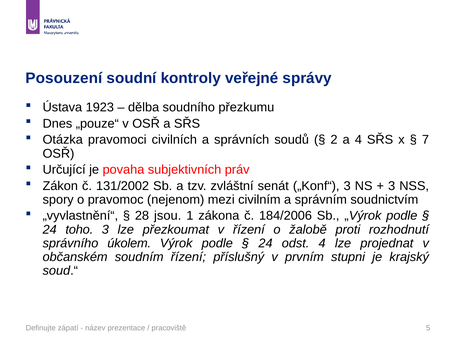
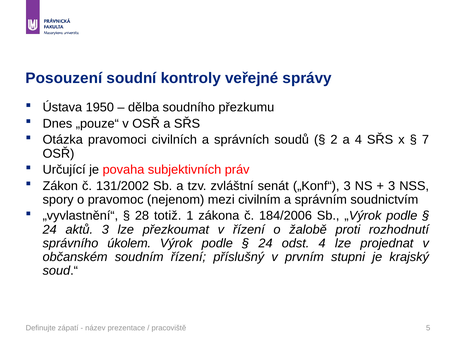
1923: 1923 -> 1950
jsou: jsou -> totiž
toho: toho -> aktů
